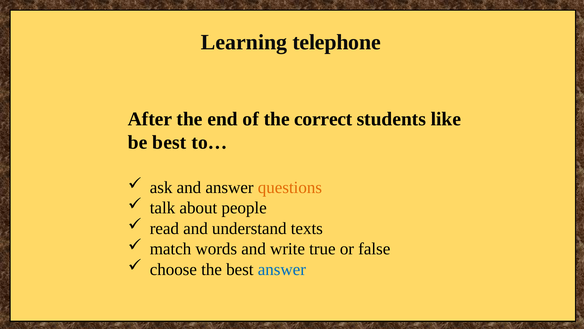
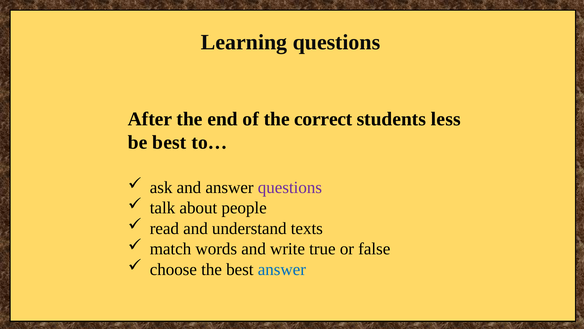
Learning telephone: telephone -> questions
like: like -> less
questions at (290, 187) colour: orange -> purple
